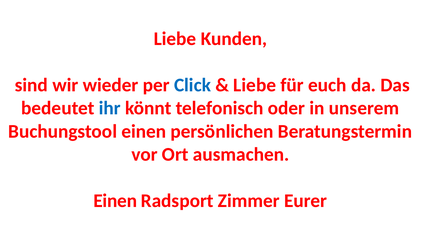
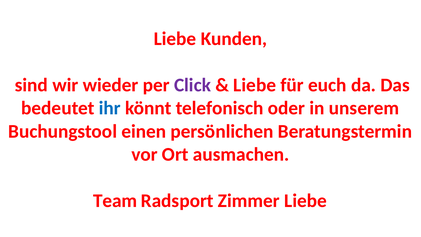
Click colour: blue -> purple
Einen at (115, 201): Einen -> Team
Zimmer Eurer: Eurer -> Liebe
